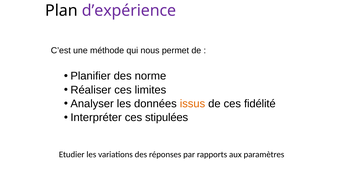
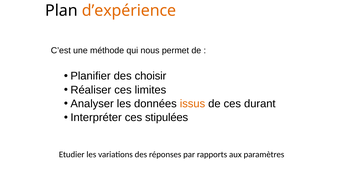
d’expérience colour: purple -> orange
norme: norme -> choisir
fidélité: fidélité -> durant
